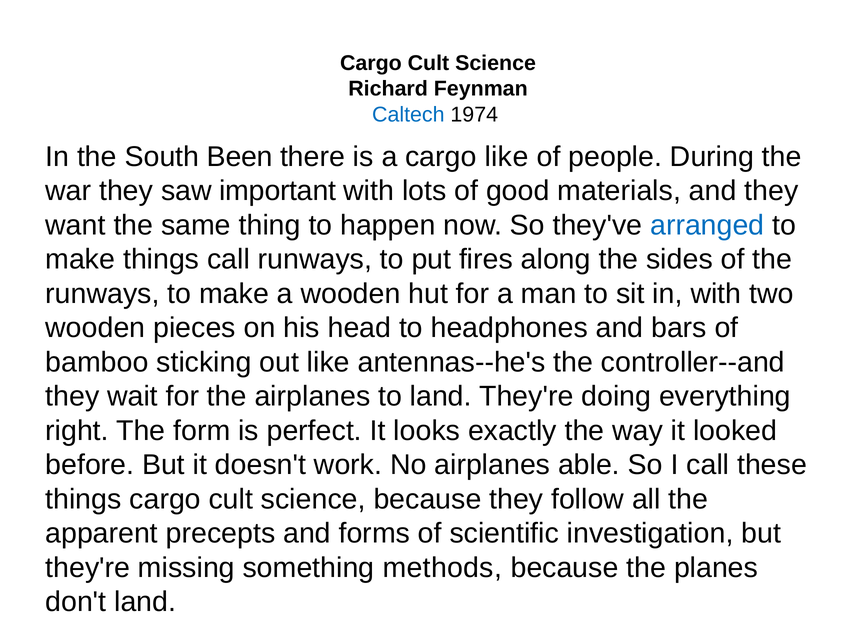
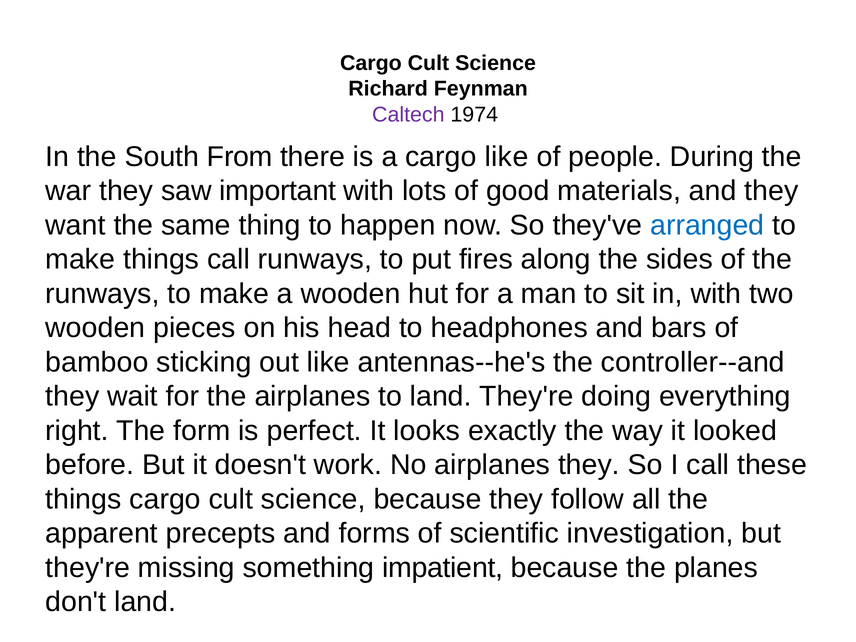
Caltech colour: blue -> purple
Been: Been -> From
airplanes able: able -> they
methods: methods -> impatient
